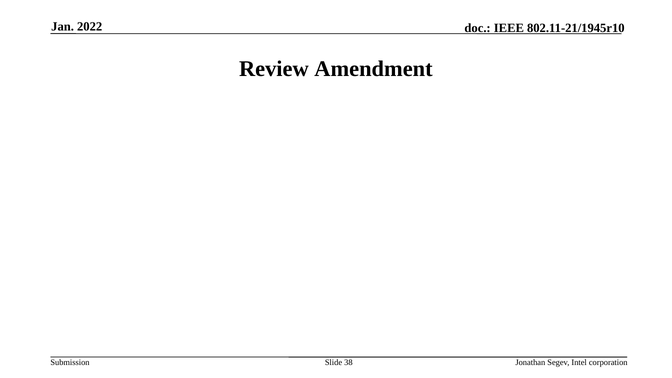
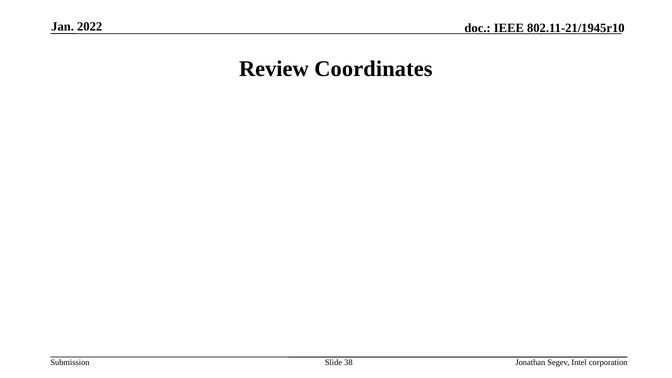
Amendment: Amendment -> Coordinates
